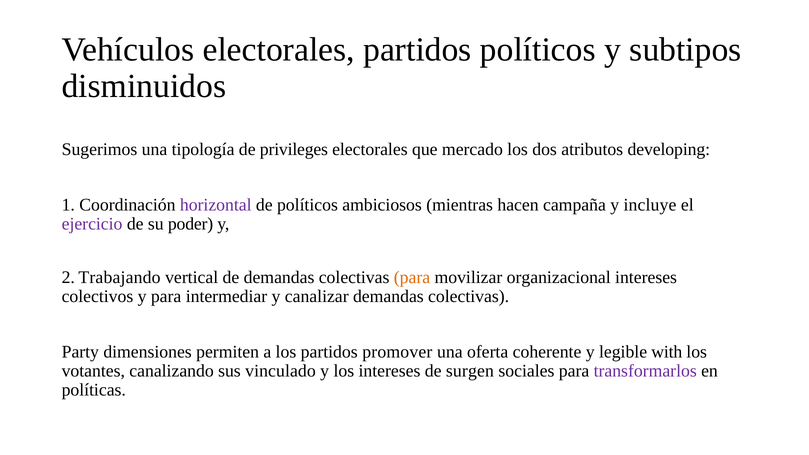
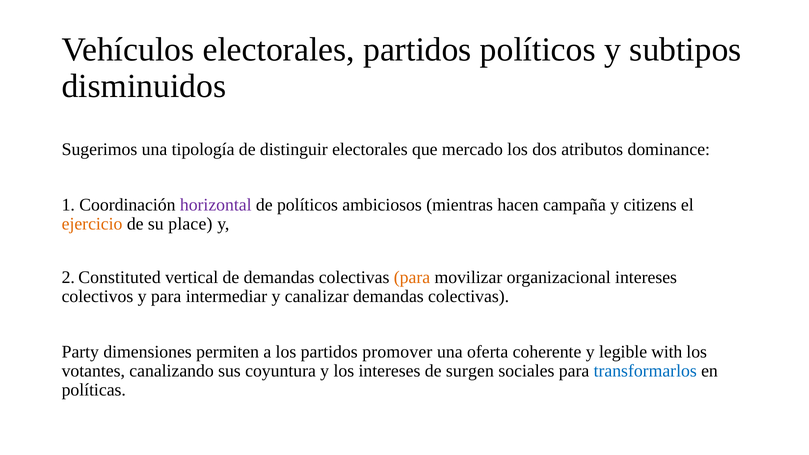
privileges: privileges -> distinguir
developing: developing -> dominance
incluye: incluye -> citizens
ejercicio colour: purple -> orange
poder: poder -> place
Trabajando: Trabajando -> Constituted
vinculado: vinculado -> coyuntura
transformarlos colour: purple -> blue
